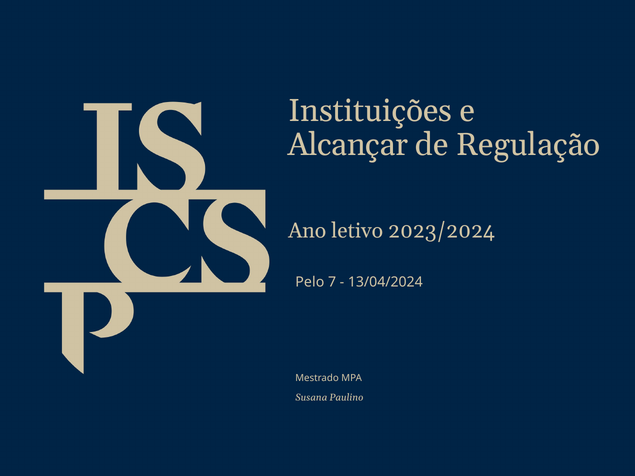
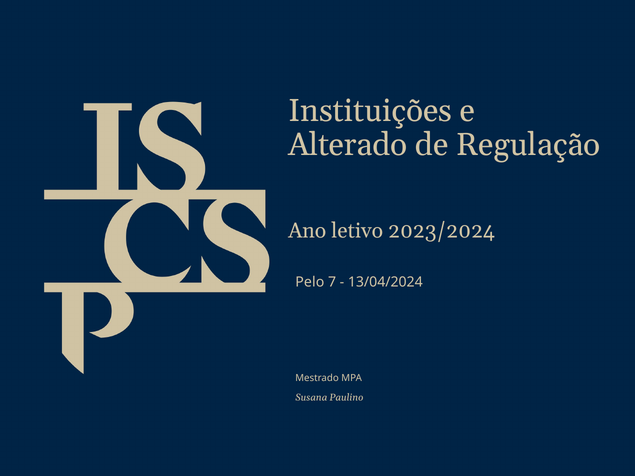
Alcançar: Alcançar -> Alterado
